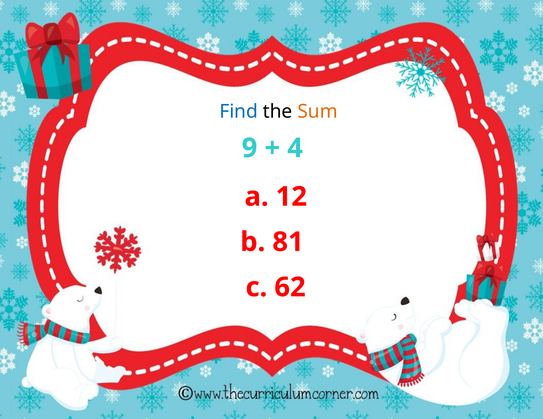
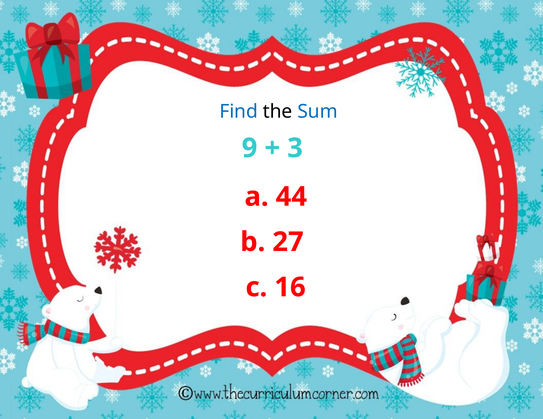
Sum colour: orange -> blue
4: 4 -> 3
12: 12 -> 44
81: 81 -> 27
62: 62 -> 16
